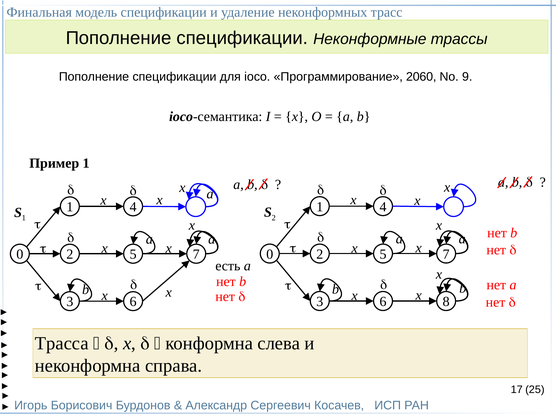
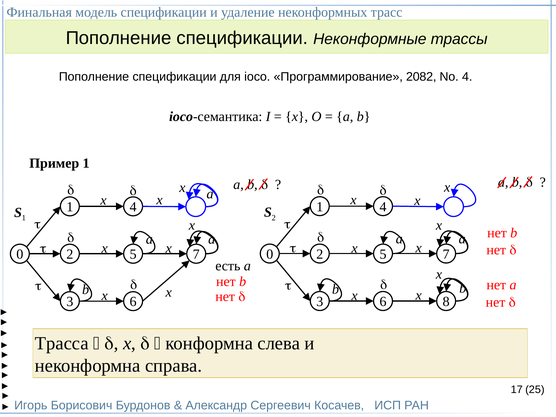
2060: 2060 -> 2082
No 9: 9 -> 4
